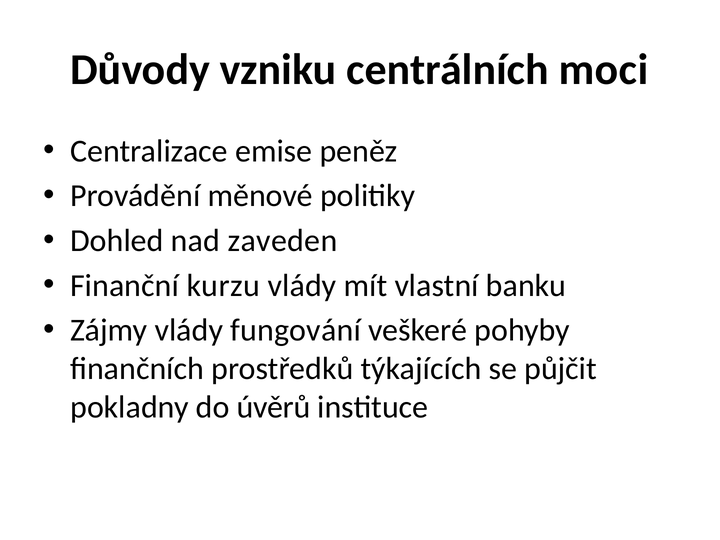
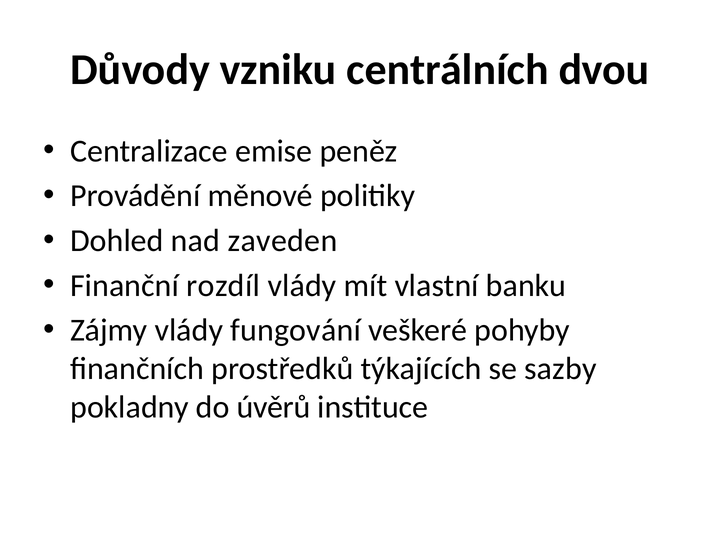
moci: moci -> dvou
kurzu: kurzu -> rozdíl
půjčit: půjčit -> sazby
